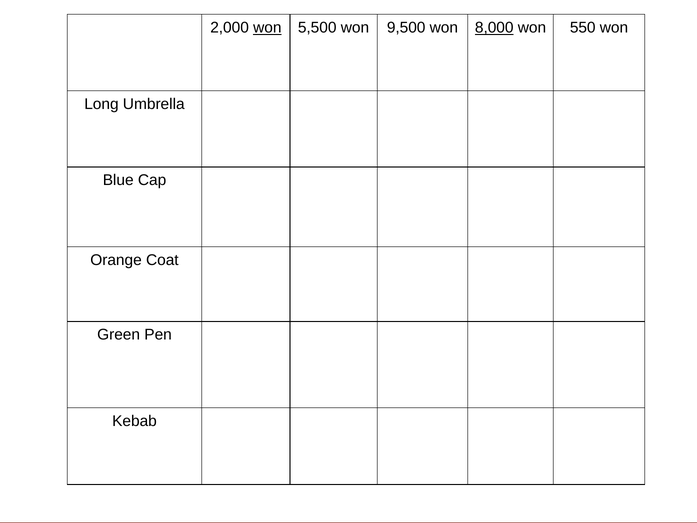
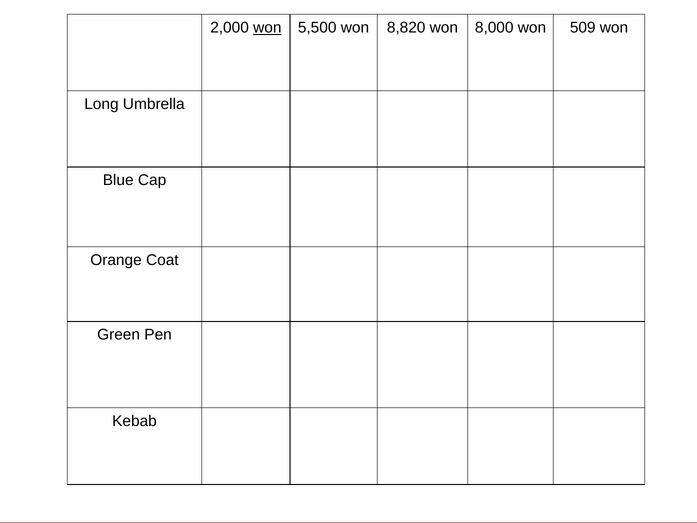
9,500: 9,500 -> 8,820
8,000 underline: present -> none
550: 550 -> 509
